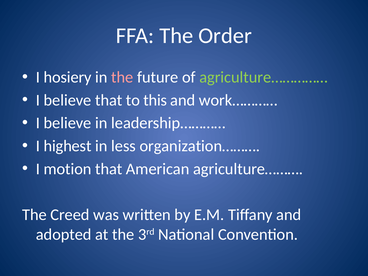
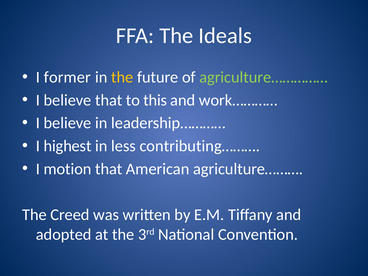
Order: Order -> Ideals
hosiery: hosiery -> former
the at (122, 77) colour: pink -> yellow
organization………: organization……… -> contributing………
